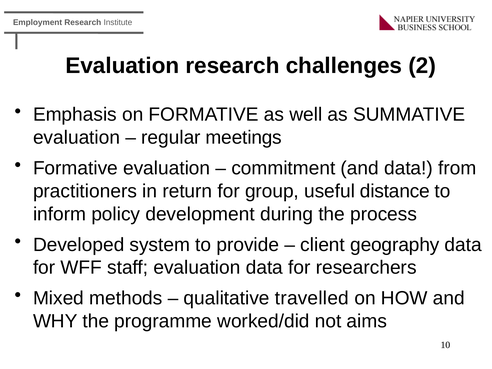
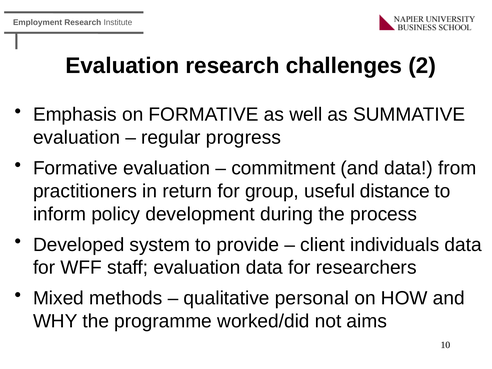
meetings: meetings -> progress
geography: geography -> individuals
travelled: travelled -> personal
